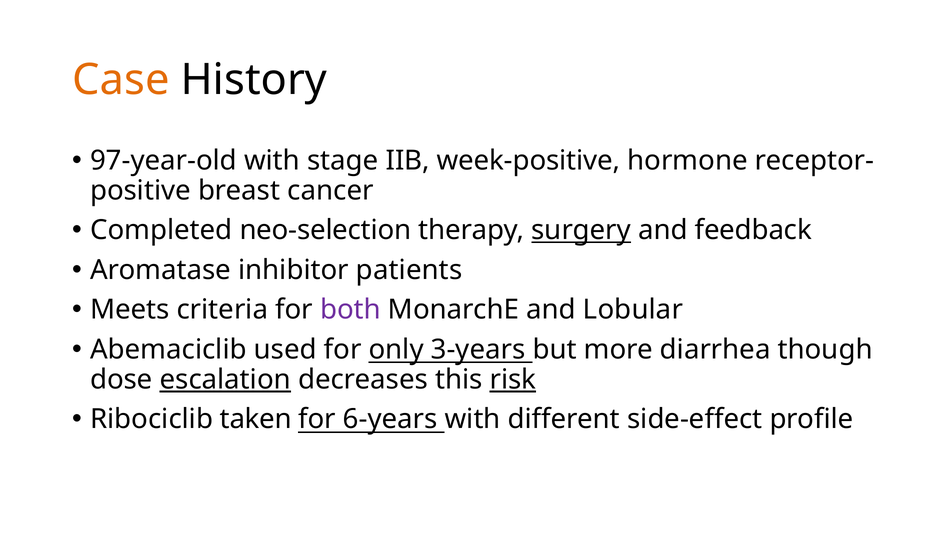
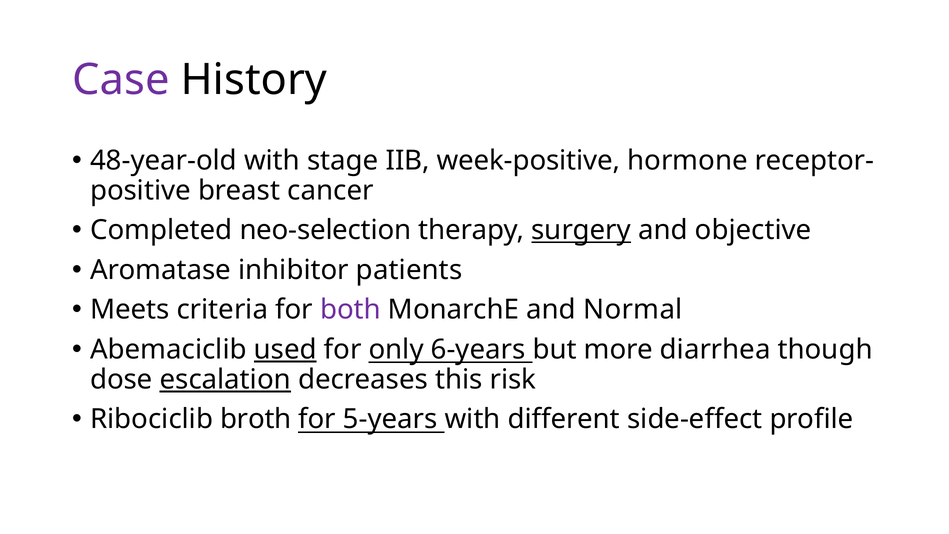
Case colour: orange -> purple
97-year-old: 97-year-old -> 48-year-old
feedback: feedback -> objective
Lobular: Lobular -> Normal
used underline: none -> present
3-years: 3-years -> 6-years
risk underline: present -> none
taken: taken -> broth
6-years: 6-years -> 5-years
